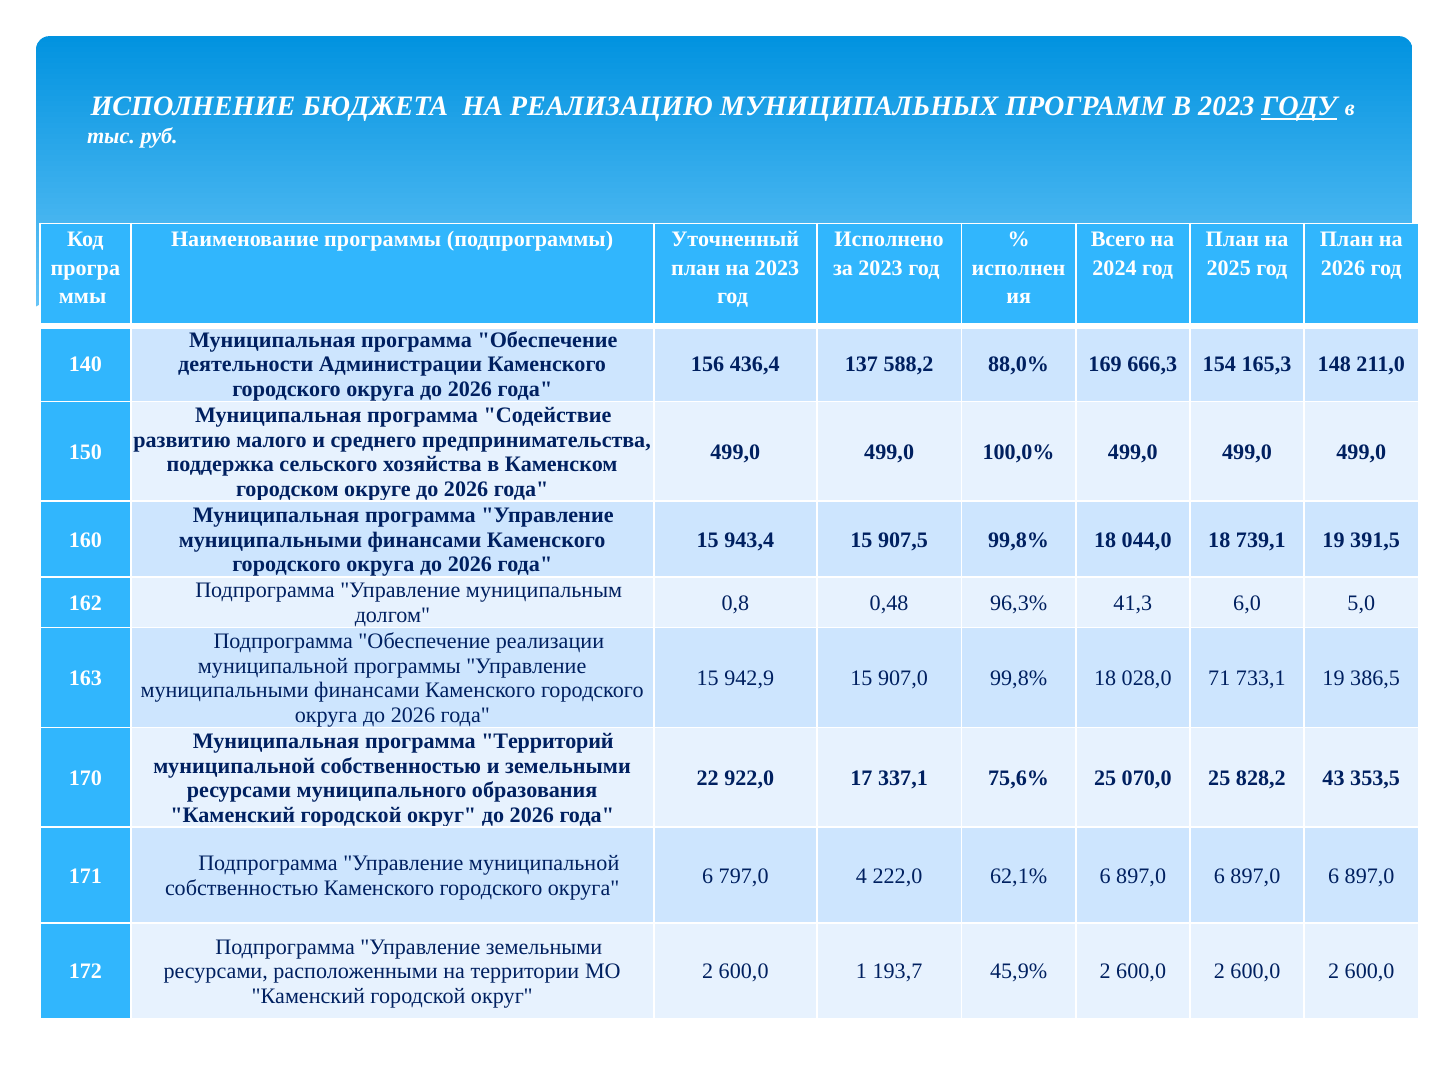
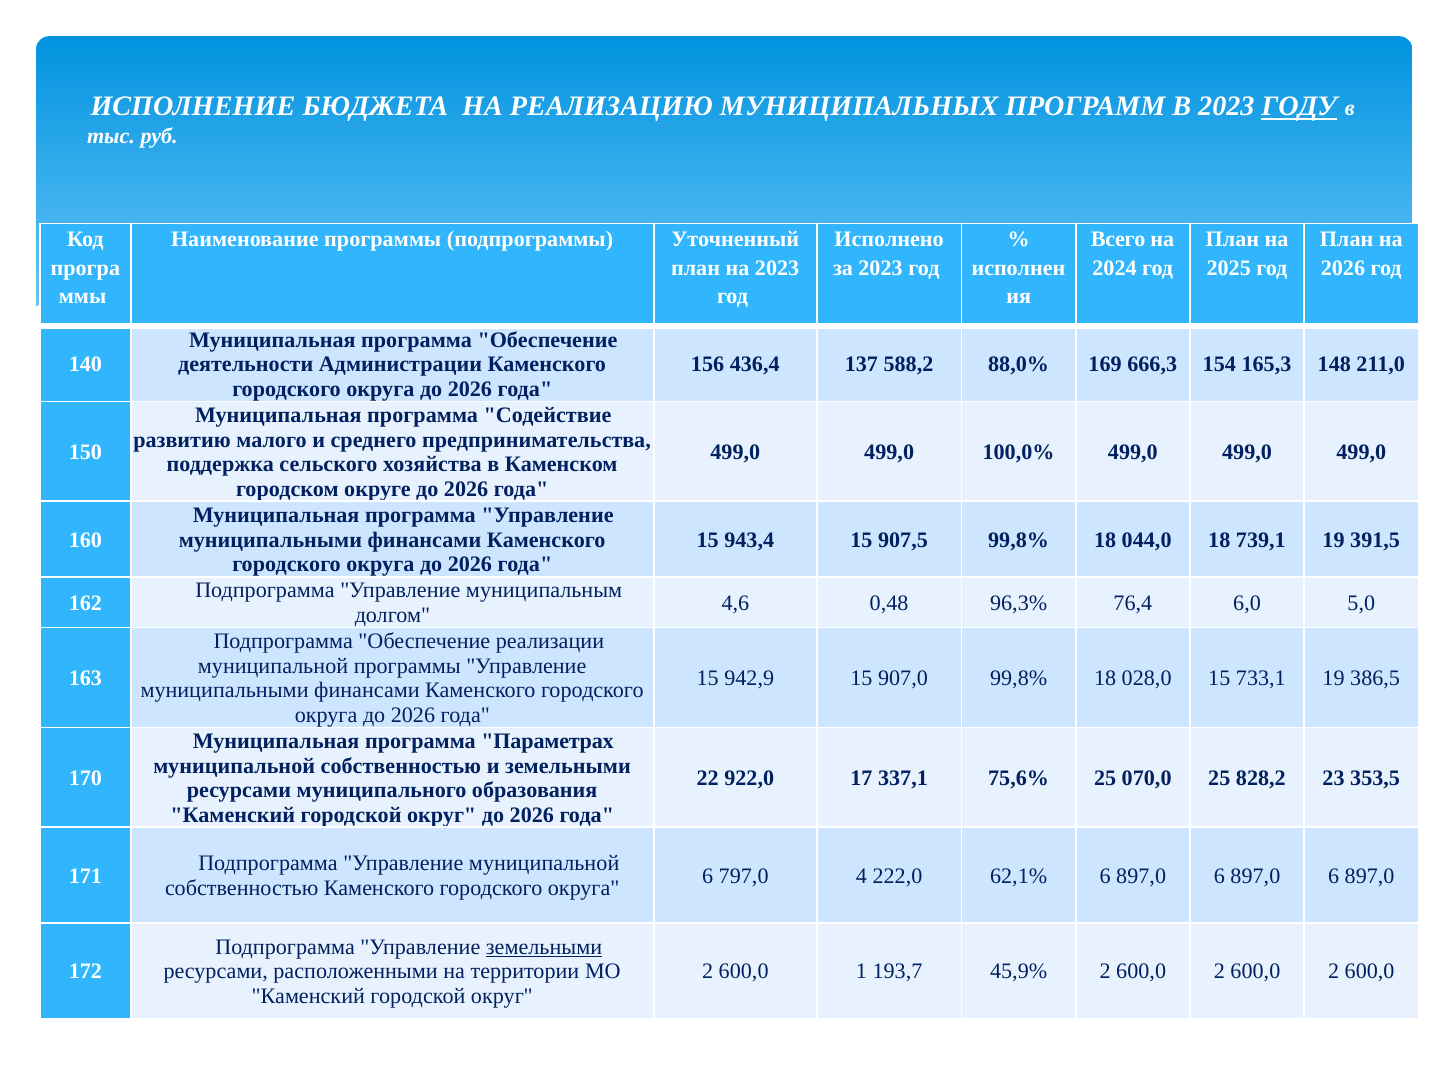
0,8: 0,8 -> 4,6
41,3: 41,3 -> 76,4
028,0 71: 71 -> 15
Территорий: Территорий -> Параметрах
43: 43 -> 23
земельными at (544, 947) underline: none -> present
